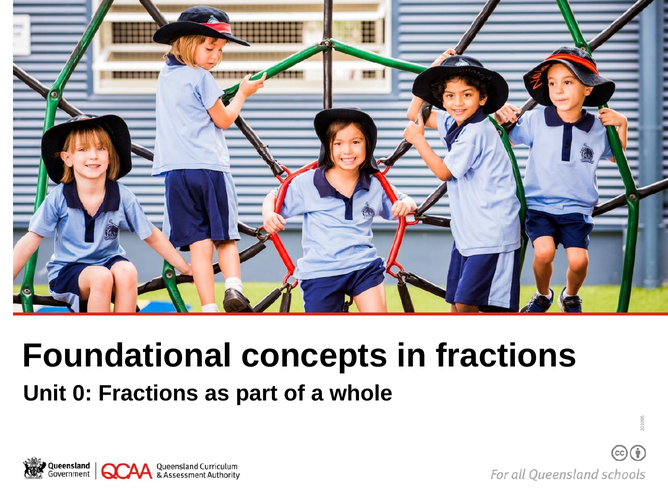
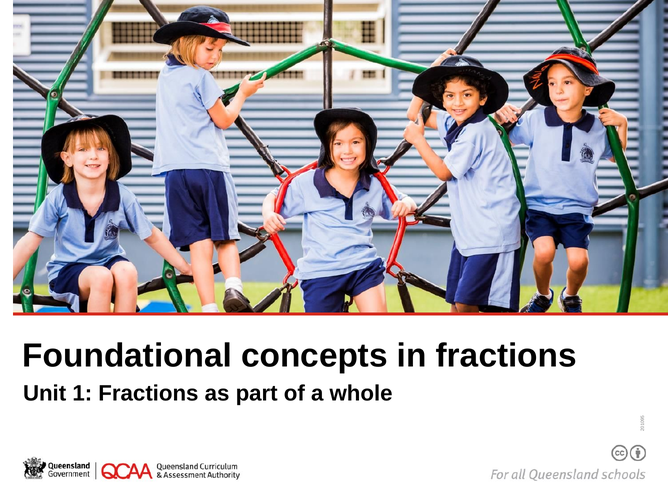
Unit 0: 0 -> 1
